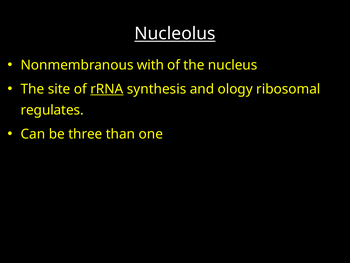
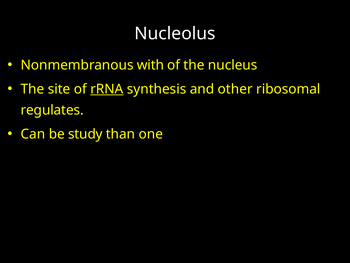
Nucleolus underline: present -> none
ology: ology -> other
three: three -> study
